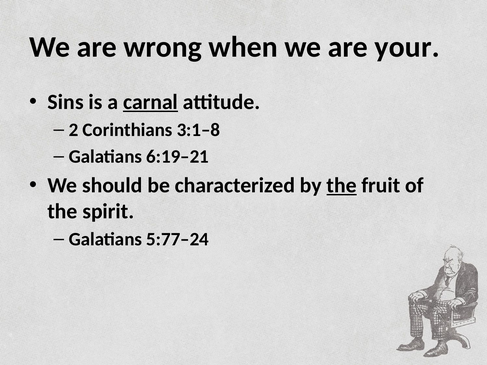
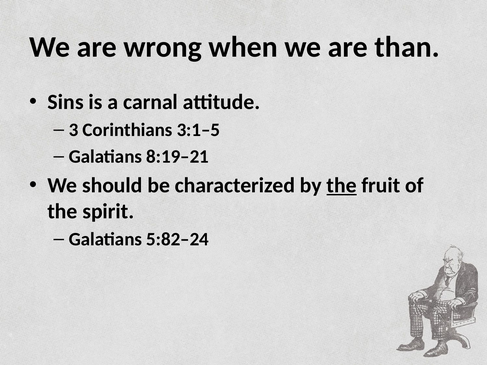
your: your -> than
carnal underline: present -> none
2: 2 -> 3
3:1–8: 3:1–8 -> 3:1–5
6:19–21: 6:19–21 -> 8:19–21
5:77–24: 5:77–24 -> 5:82–24
